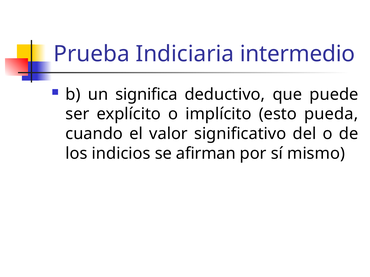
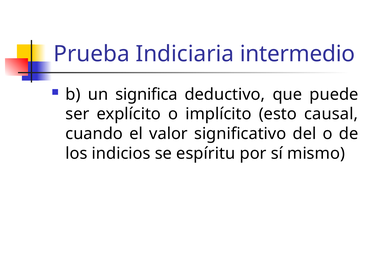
pueda: pueda -> causal
afirman: afirman -> espíritu
